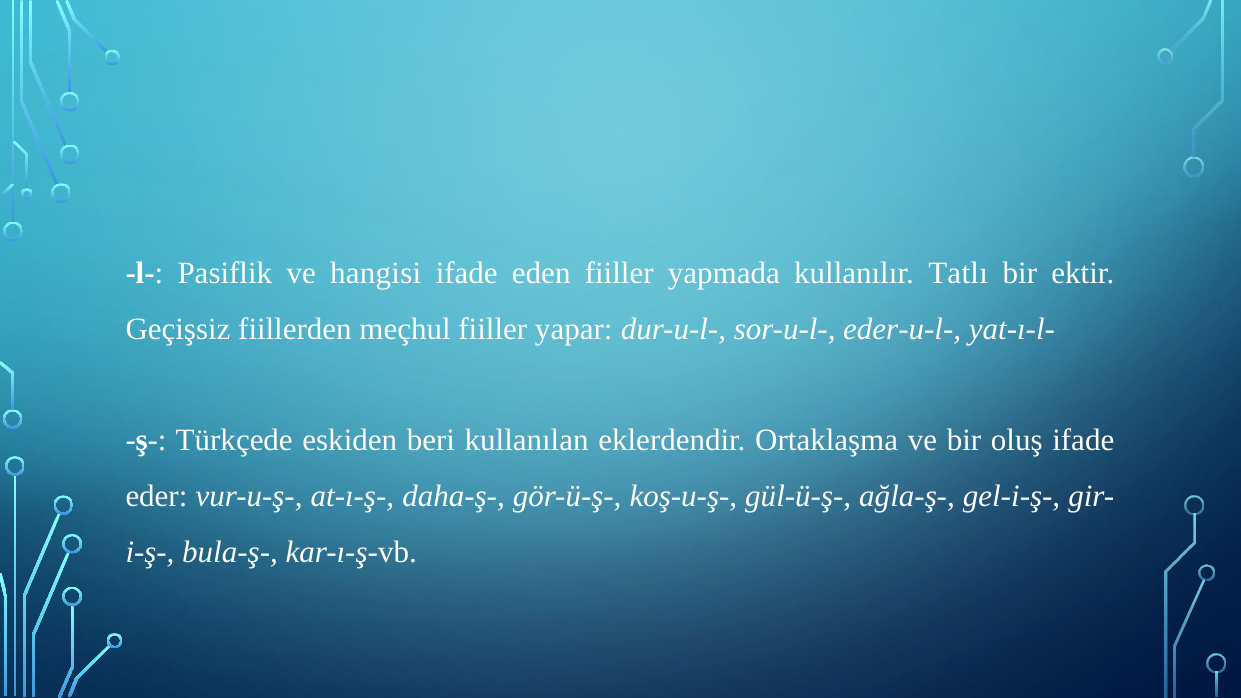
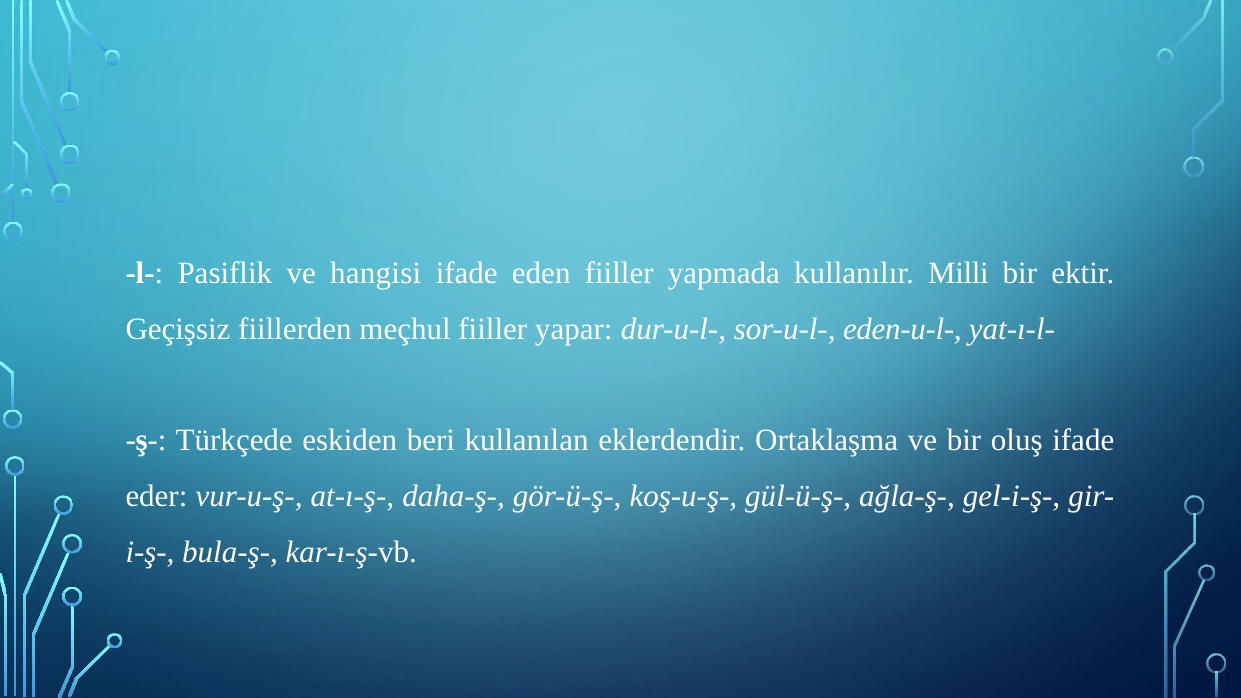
Tatlı: Tatlı -> Milli
eder-u-l-: eder-u-l- -> eden-u-l-
